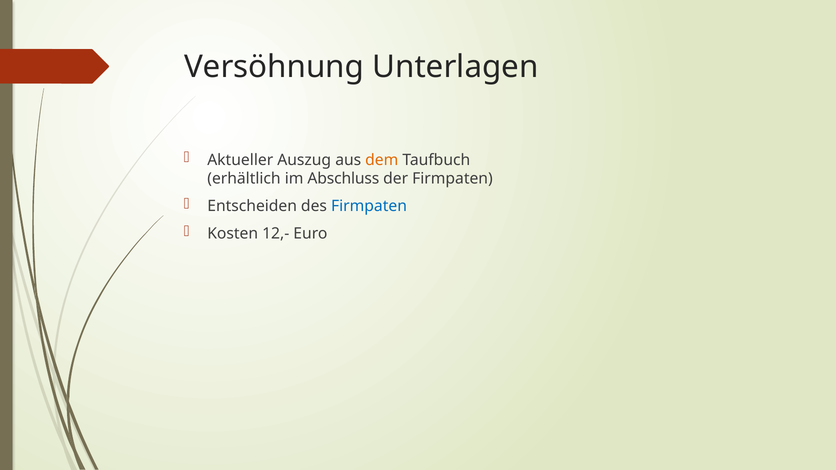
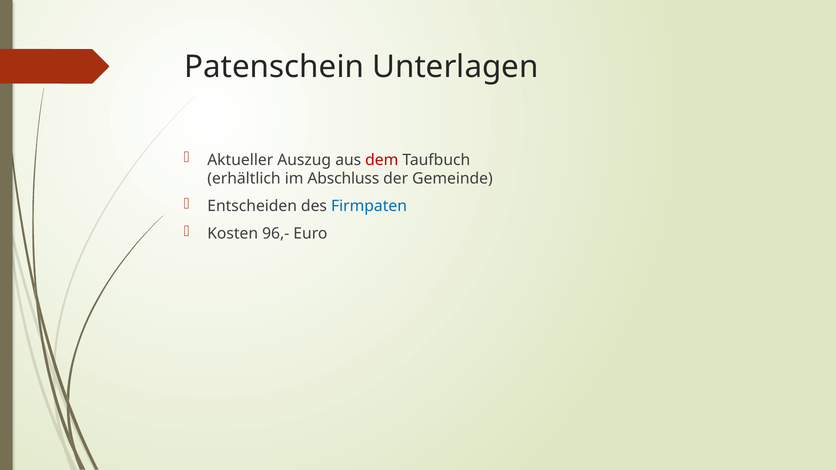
Versöhnung: Versöhnung -> Patenschein
dem colour: orange -> red
der Firmpaten: Firmpaten -> Gemeinde
12,-: 12,- -> 96,-
